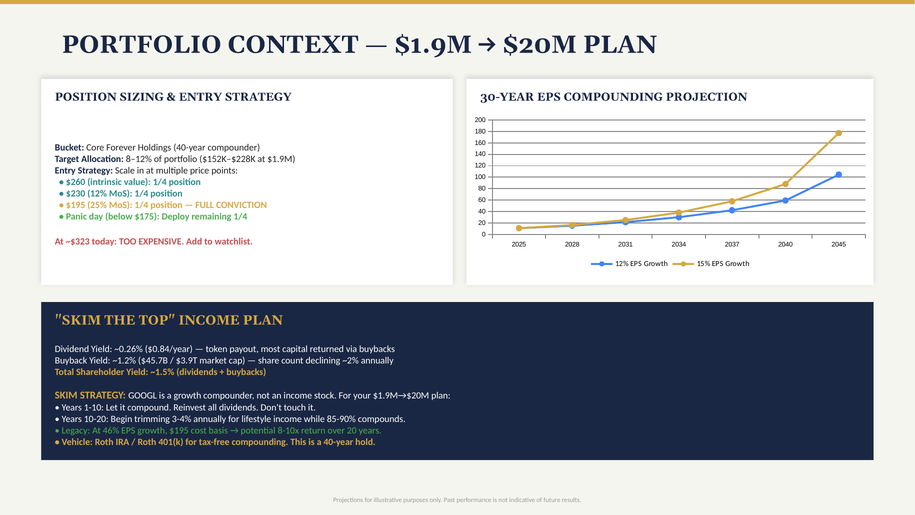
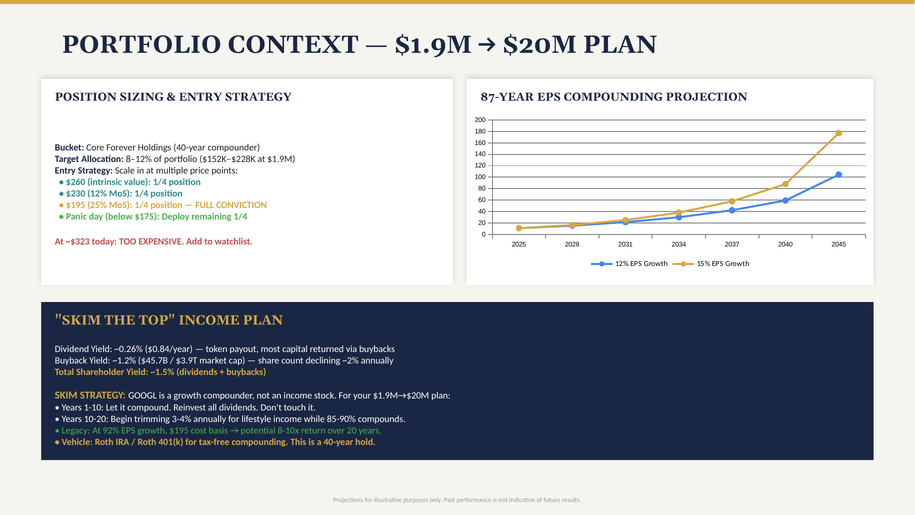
30-YEAR: 30-YEAR -> 87-YEAR
46%: 46% -> 92%
